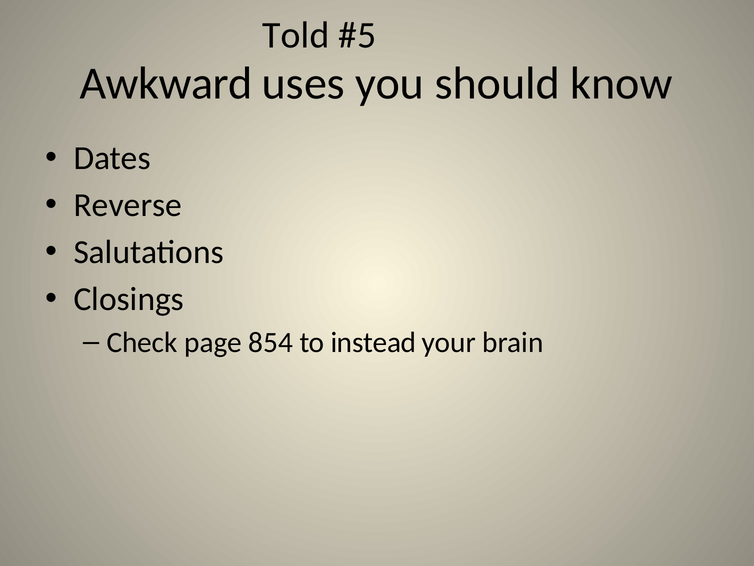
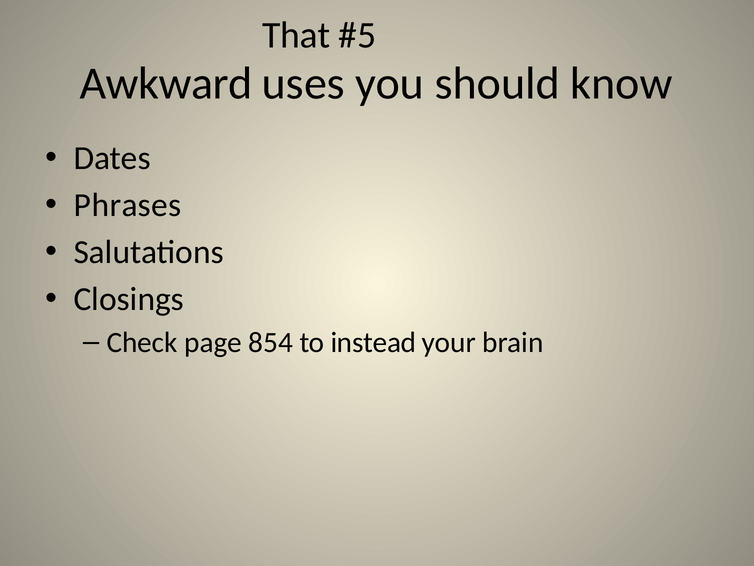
Told: Told -> That
Reverse: Reverse -> Phrases
